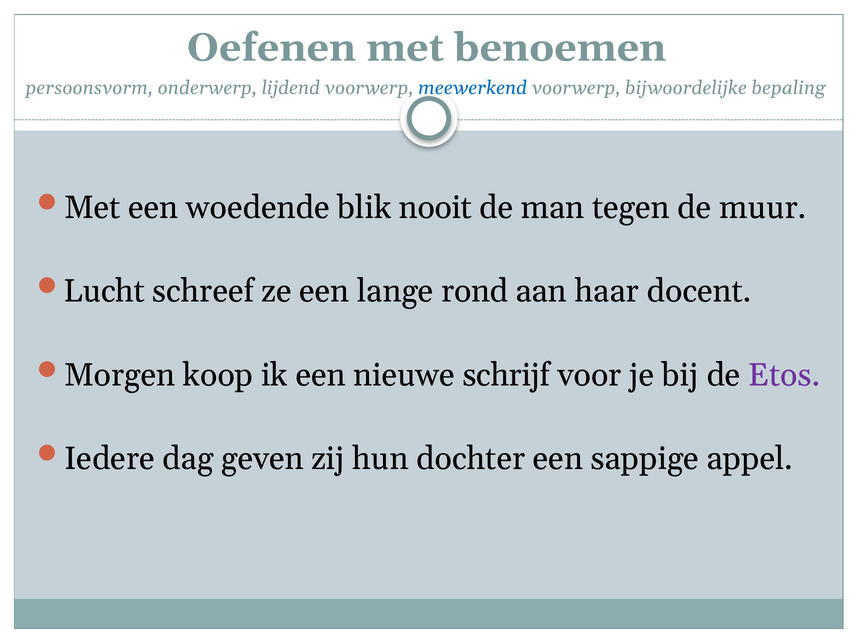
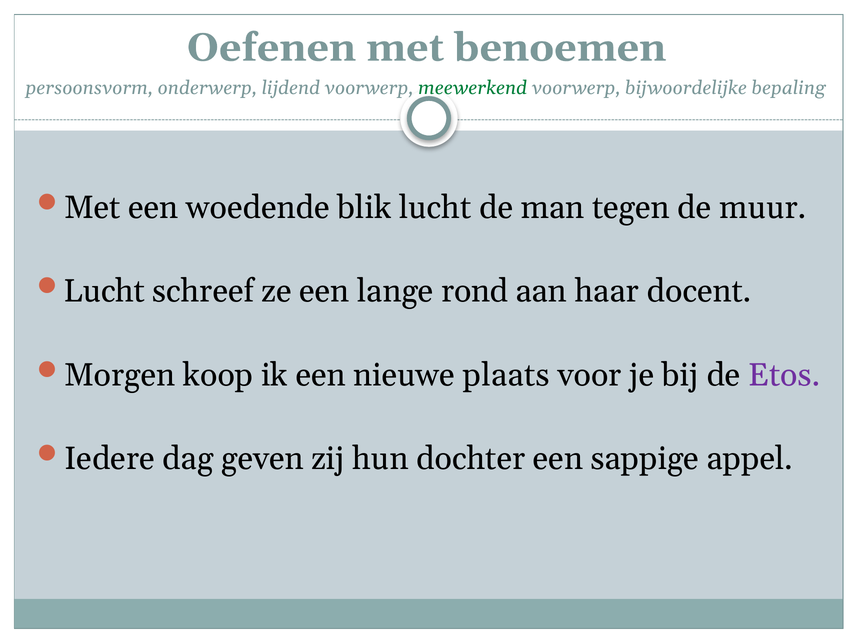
meewerkend colour: blue -> green
blik nooit: nooit -> lucht
schrijf: schrijf -> plaats
